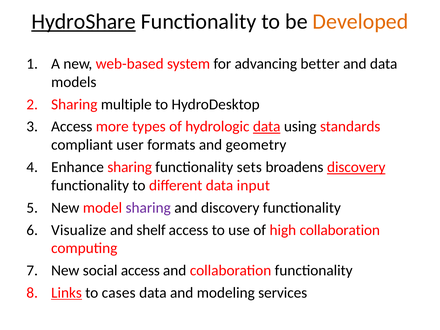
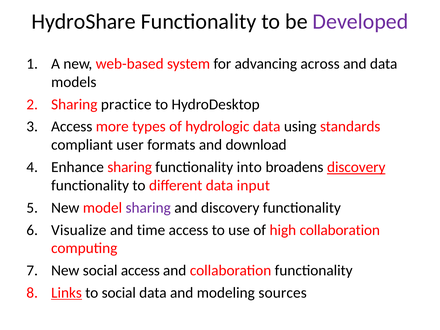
HydroShare underline: present -> none
Developed colour: orange -> purple
better: better -> across
multiple: multiple -> practice
data at (267, 127) underline: present -> none
geometry: geometry -> download
sets: sets -> into
shelf: shelf -> time
to cases: cases -> social
services: services -> sources
